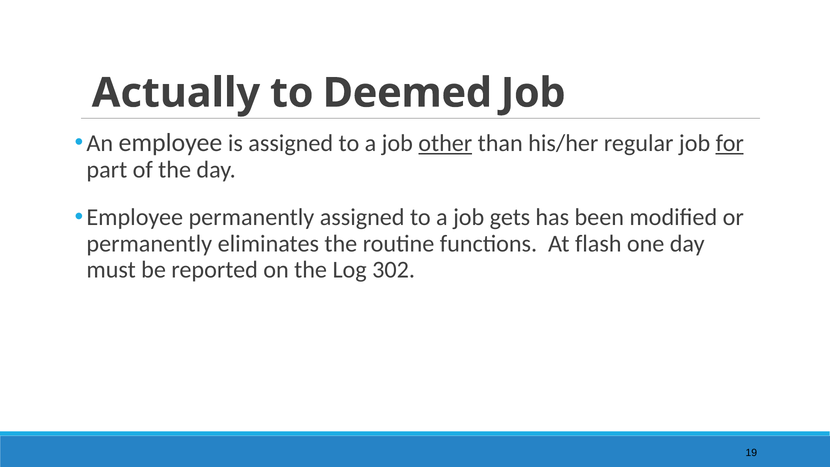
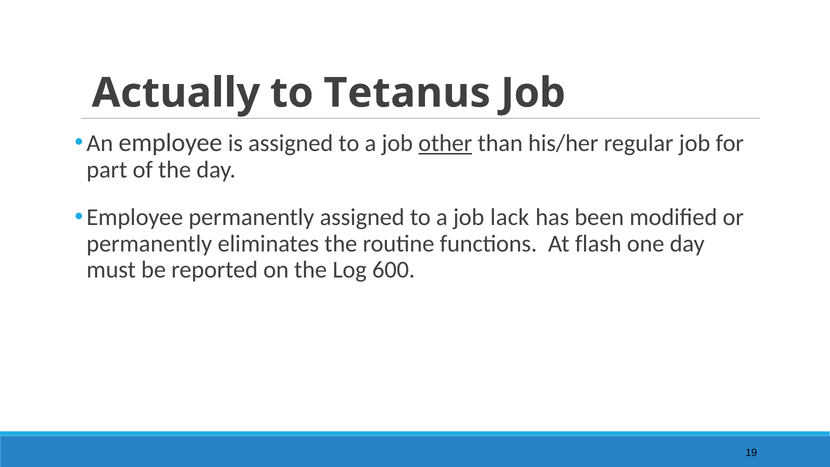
Deemed: Deemed -> Tetanus
for underline: present -> none
gets: gets -> lack
302: 302 -> 600
